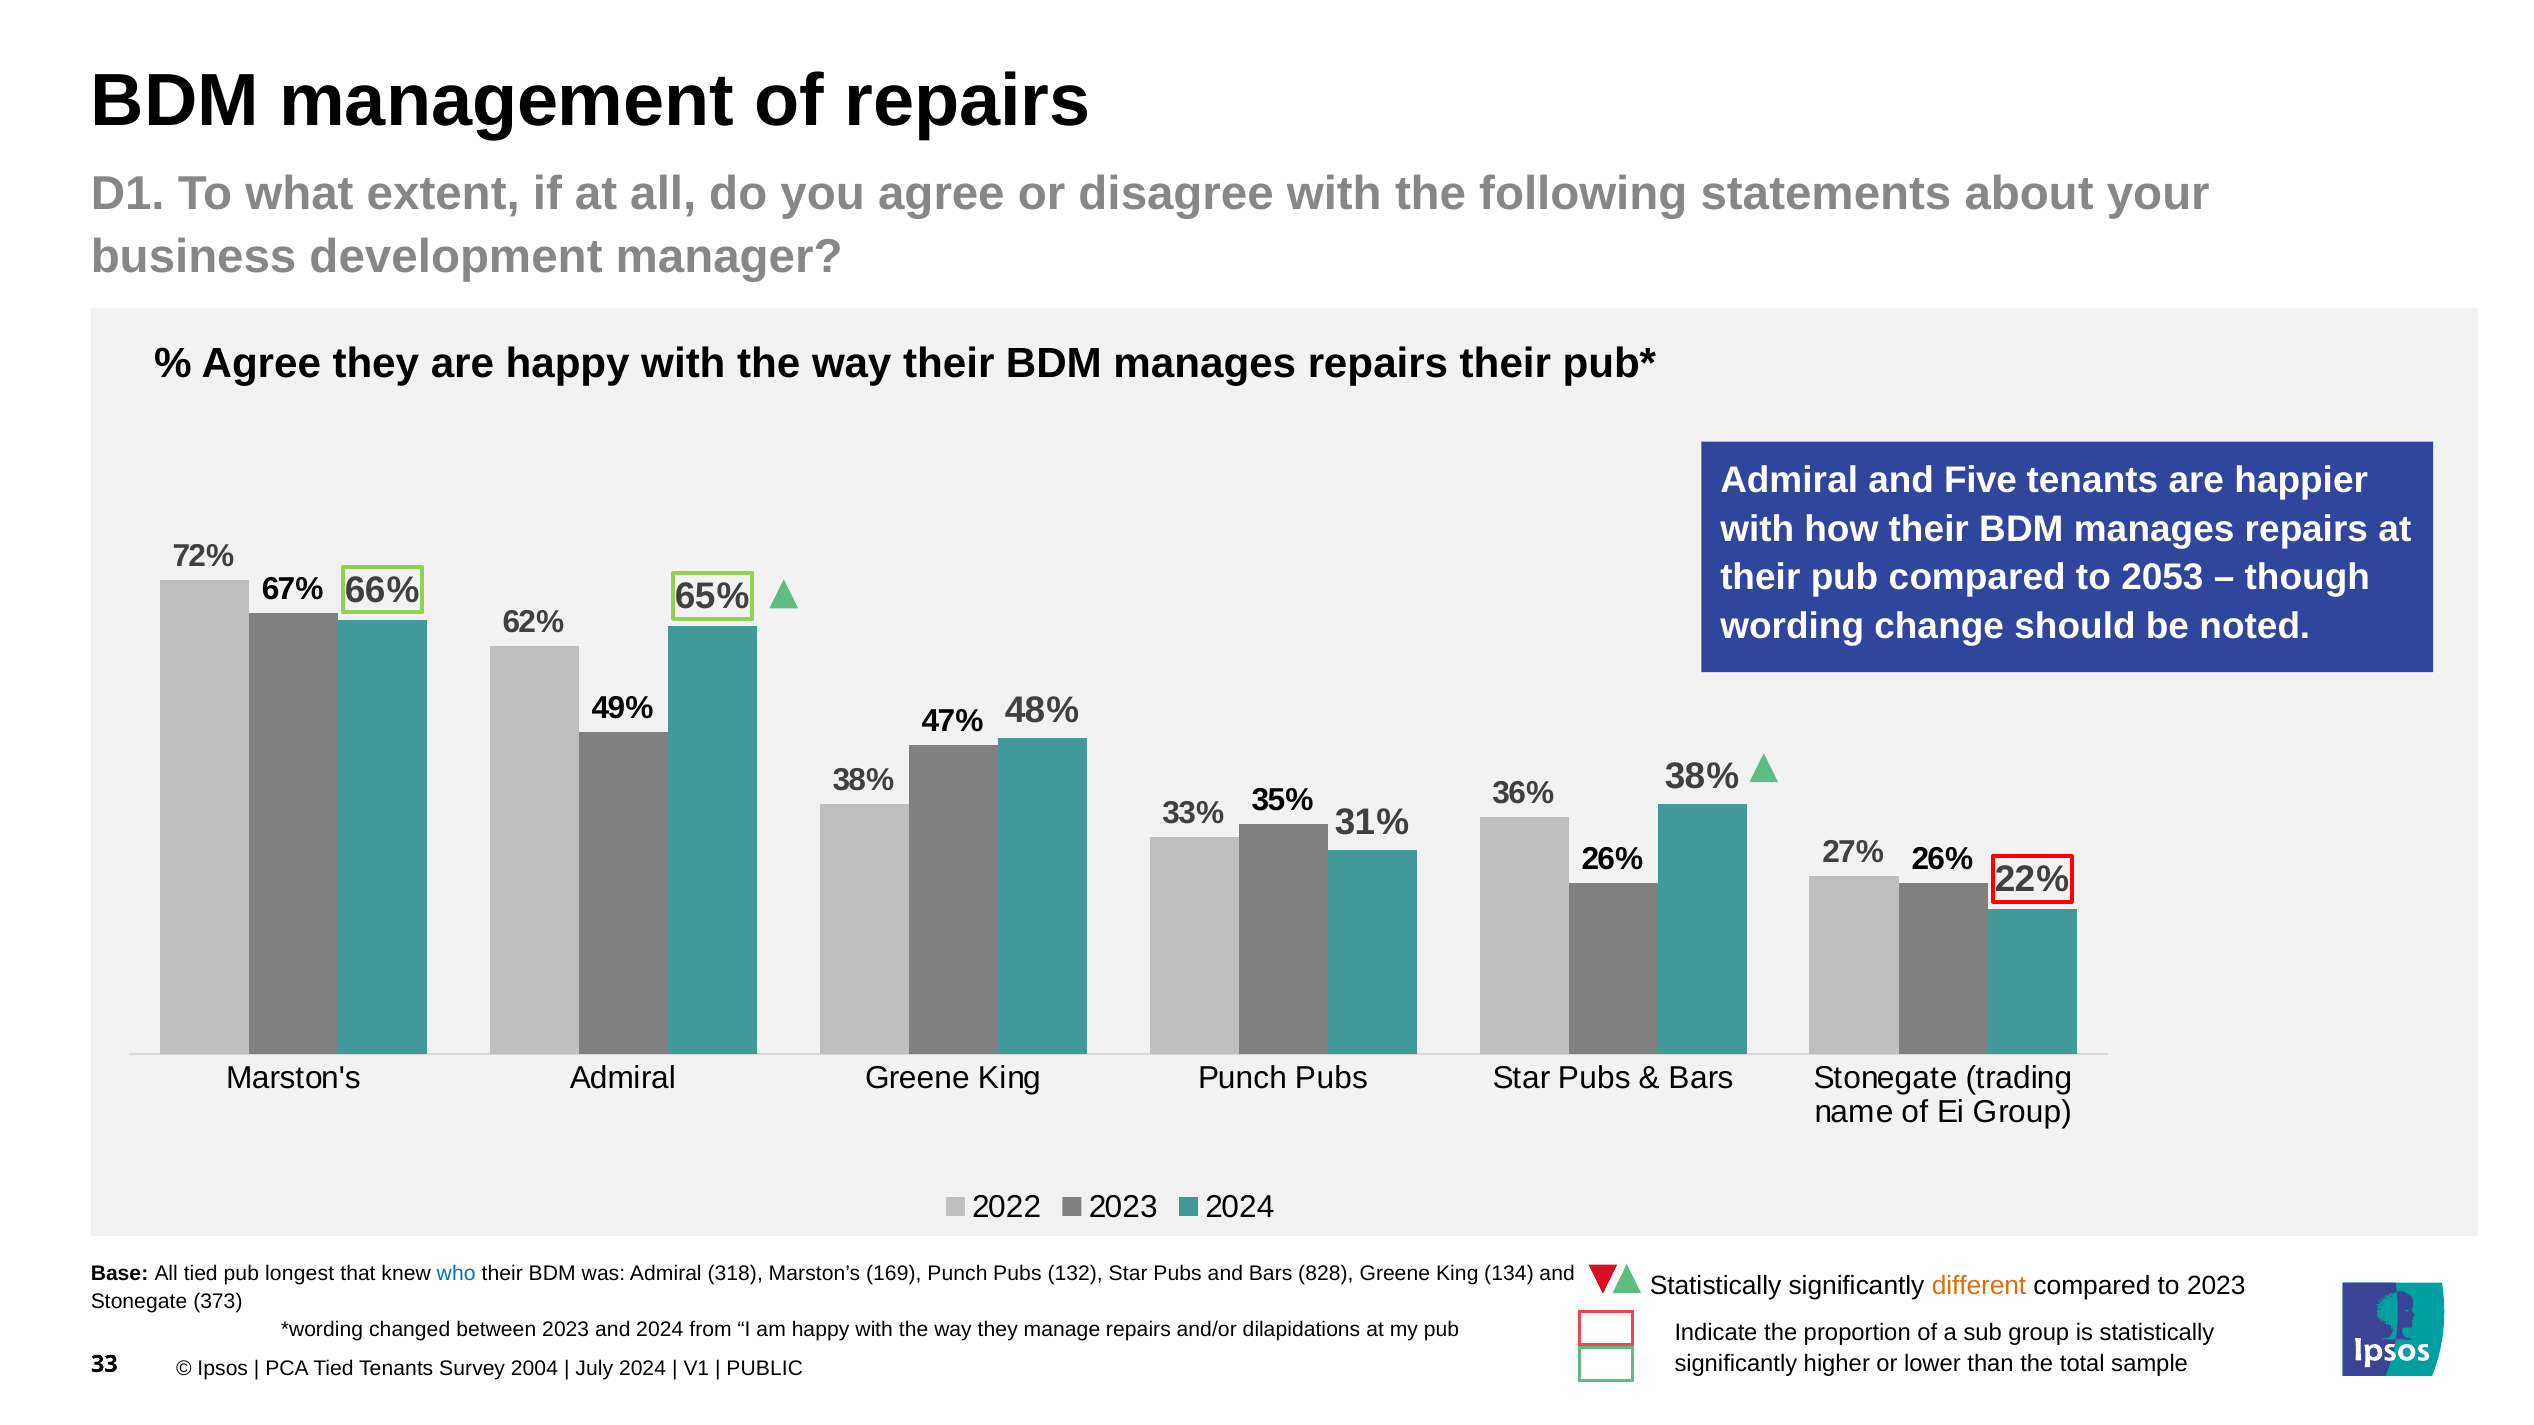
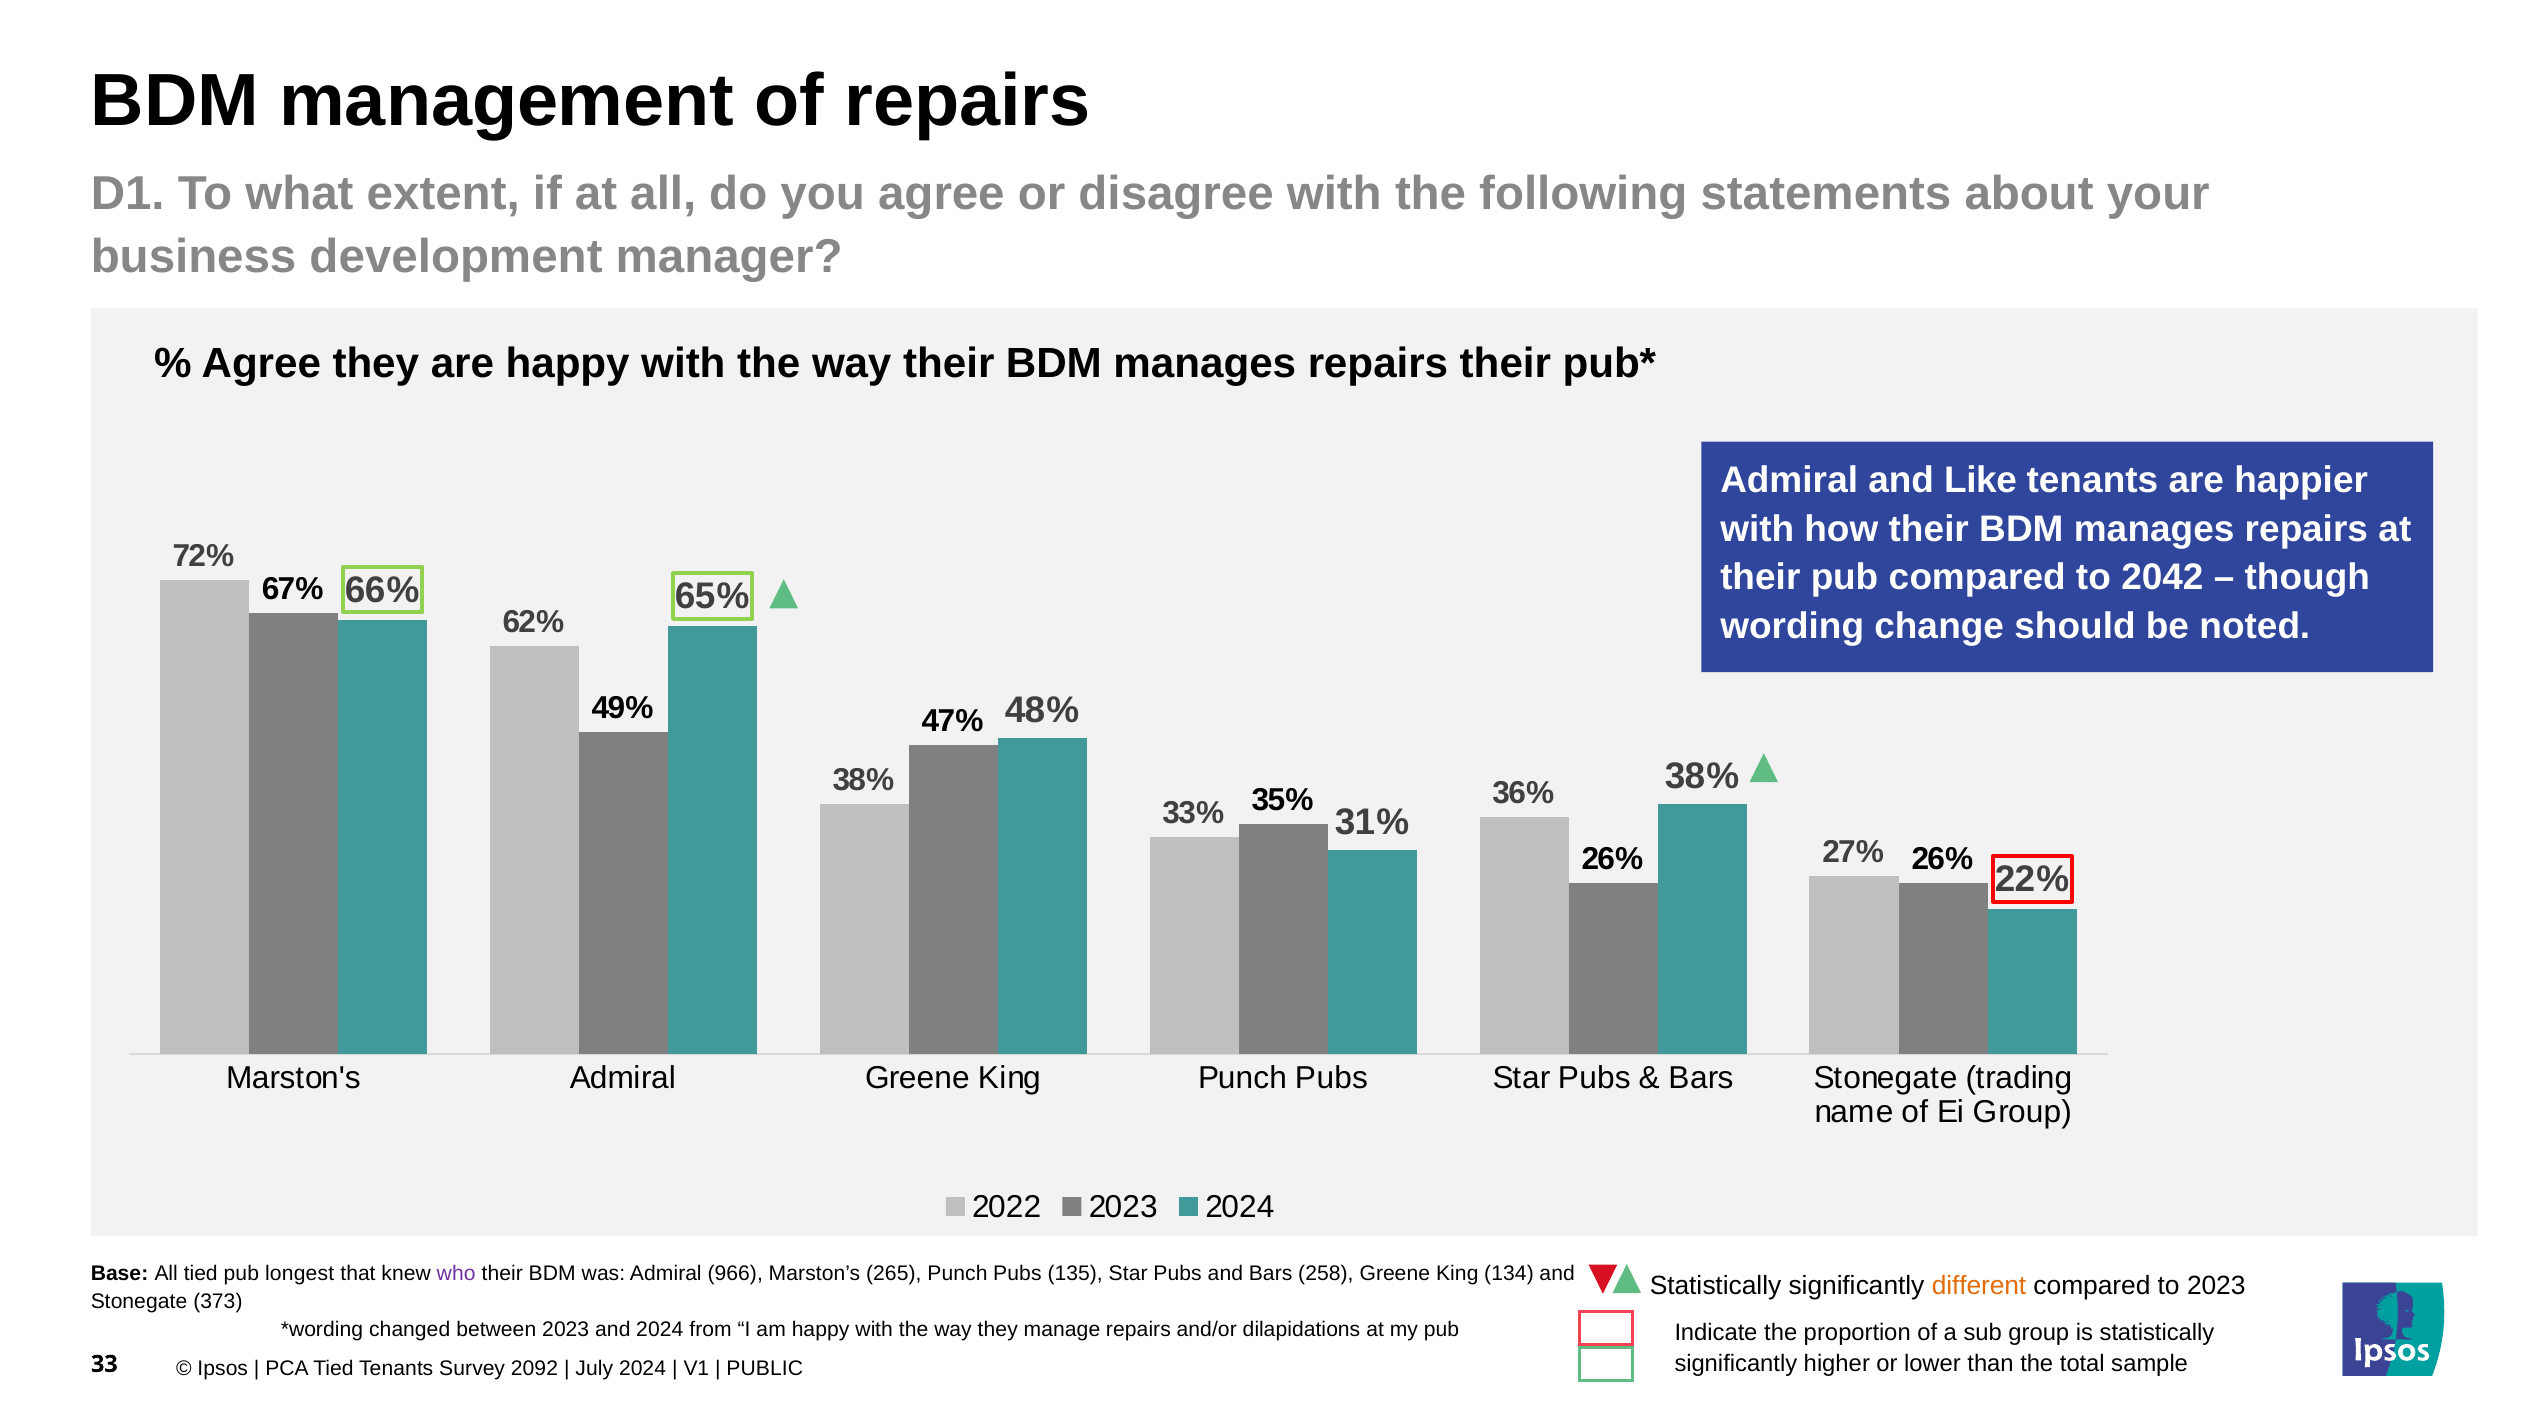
Five: Five -> Like
2053: 2053 -> 2042
who colour: blue -> purple
318: 318 -> 966
169: 169 -> 265
132: 132 -> 135
828: 828 -> 258
2004: 2004 -> 2092
